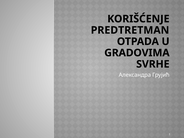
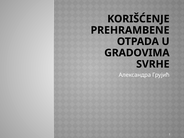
PREDTRETMAN: PREDTRETMAN -> PREHRAMBENE
